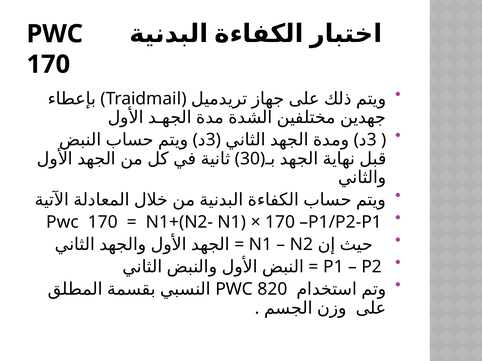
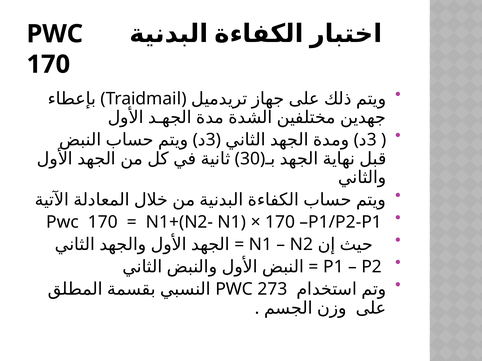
820: 820 -> 273
